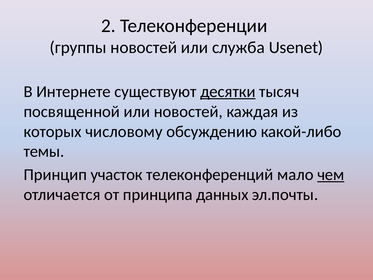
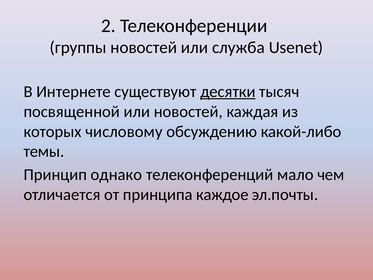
участок: участок -> однако
чем underline: present -> none
данных: данных -> каждое
